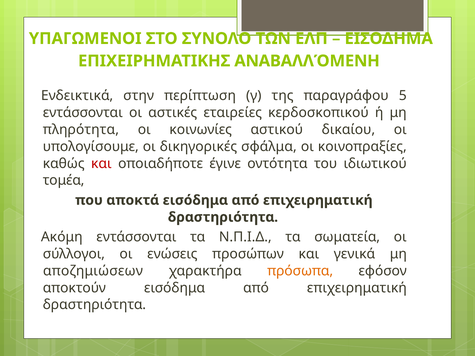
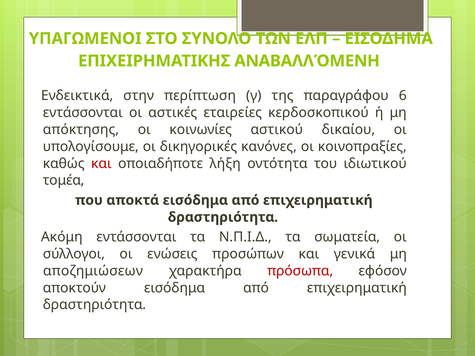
5: 5 -> 6
πληρότητα: πληρότητα -> απόκτησης
σφάλμα: σφάλμα -> κανόνες
έγινε: έγινε -> λήξη
πρόσωπα colour: orange -> red
